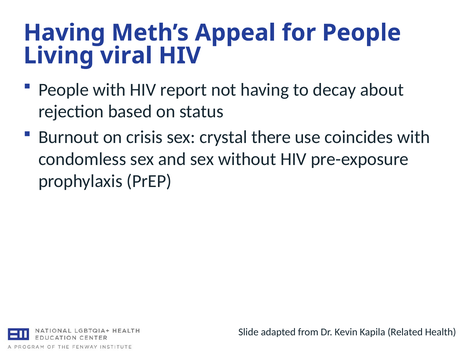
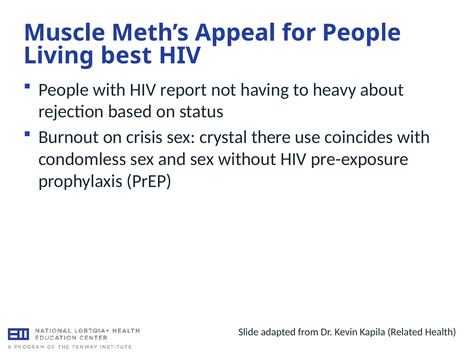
Having at (64, 33): Having -> Muscle
viral: viral -> best
decay: decay -> heavy
